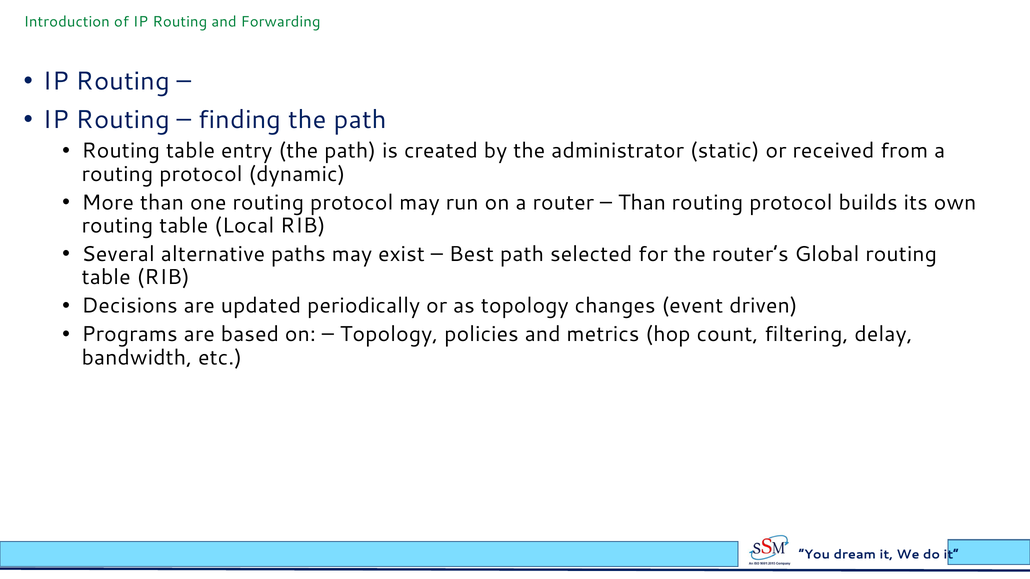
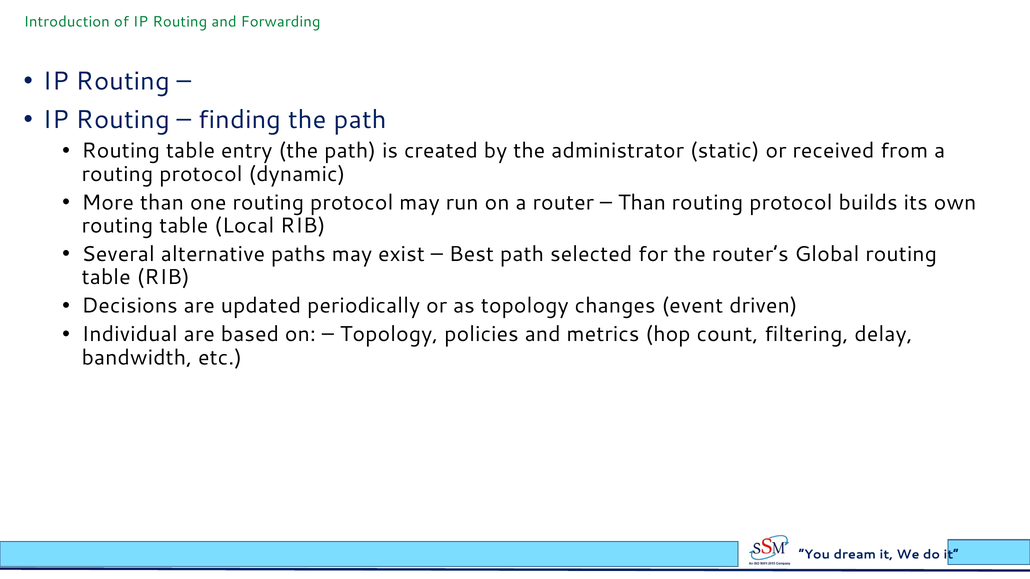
Programs: Programs -> Individual
